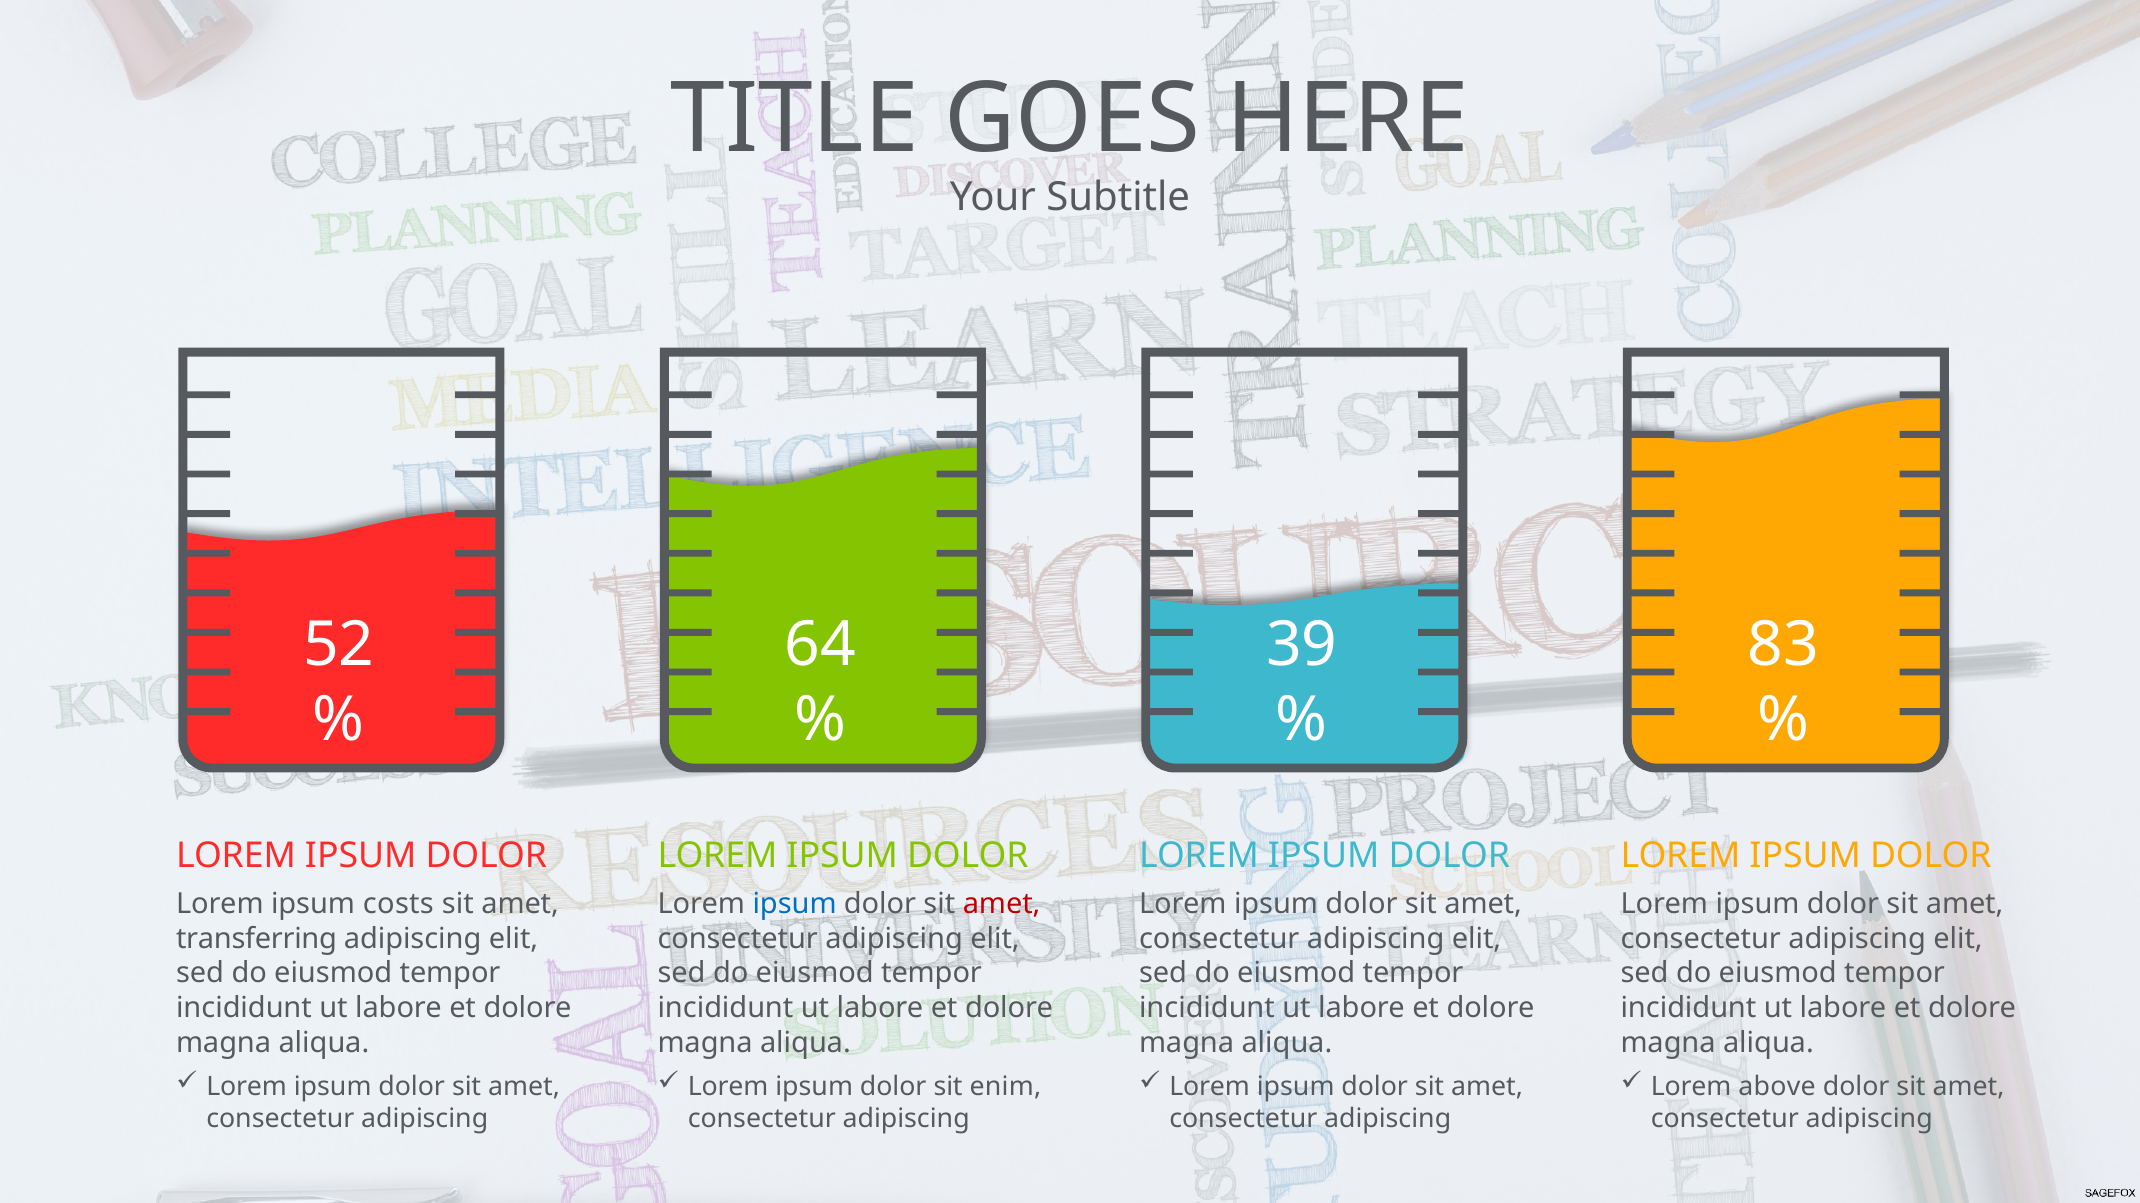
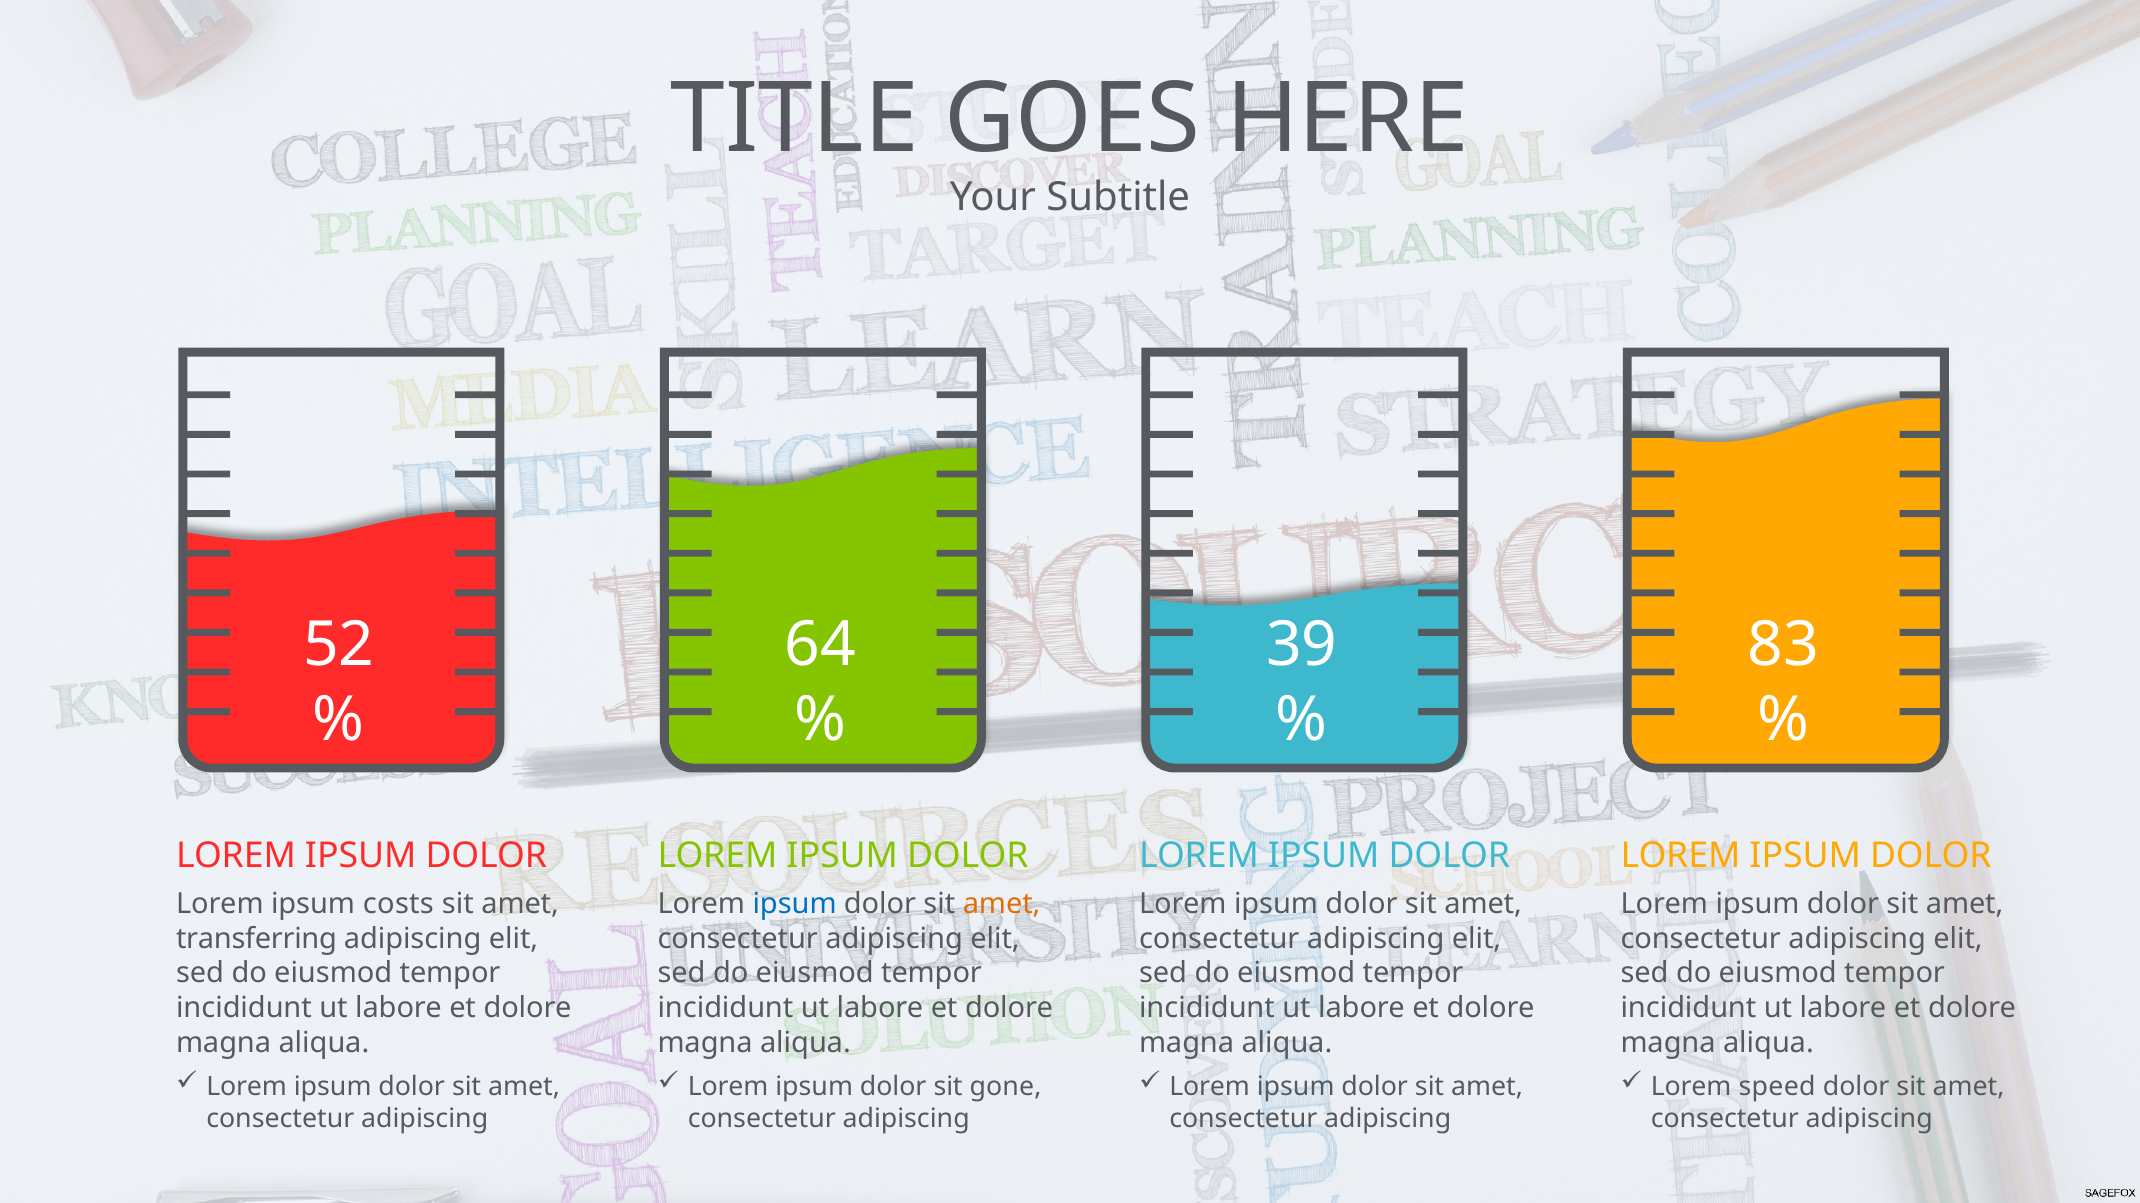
amet at (1002, 904) colour: red -> orange
enim: enim -> gone
above: above -> speed
